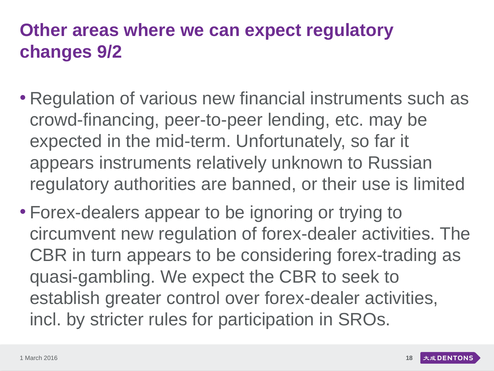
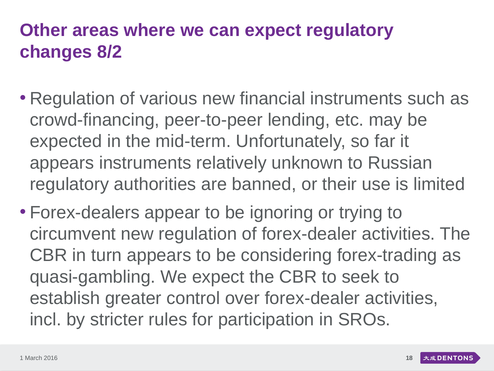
9/2: 9/2 -> 8/2
